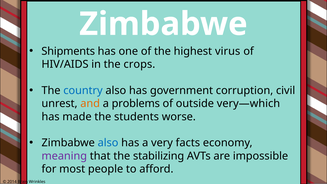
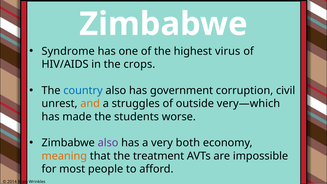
Shipments: Shipments -> Syndrome
problems: problems -> struggles
also at (108, 143) colour: blue -> purple
facts: facts -> both
meaning colour: purple -> orange
stabilizing: stabilizing -> treatment
